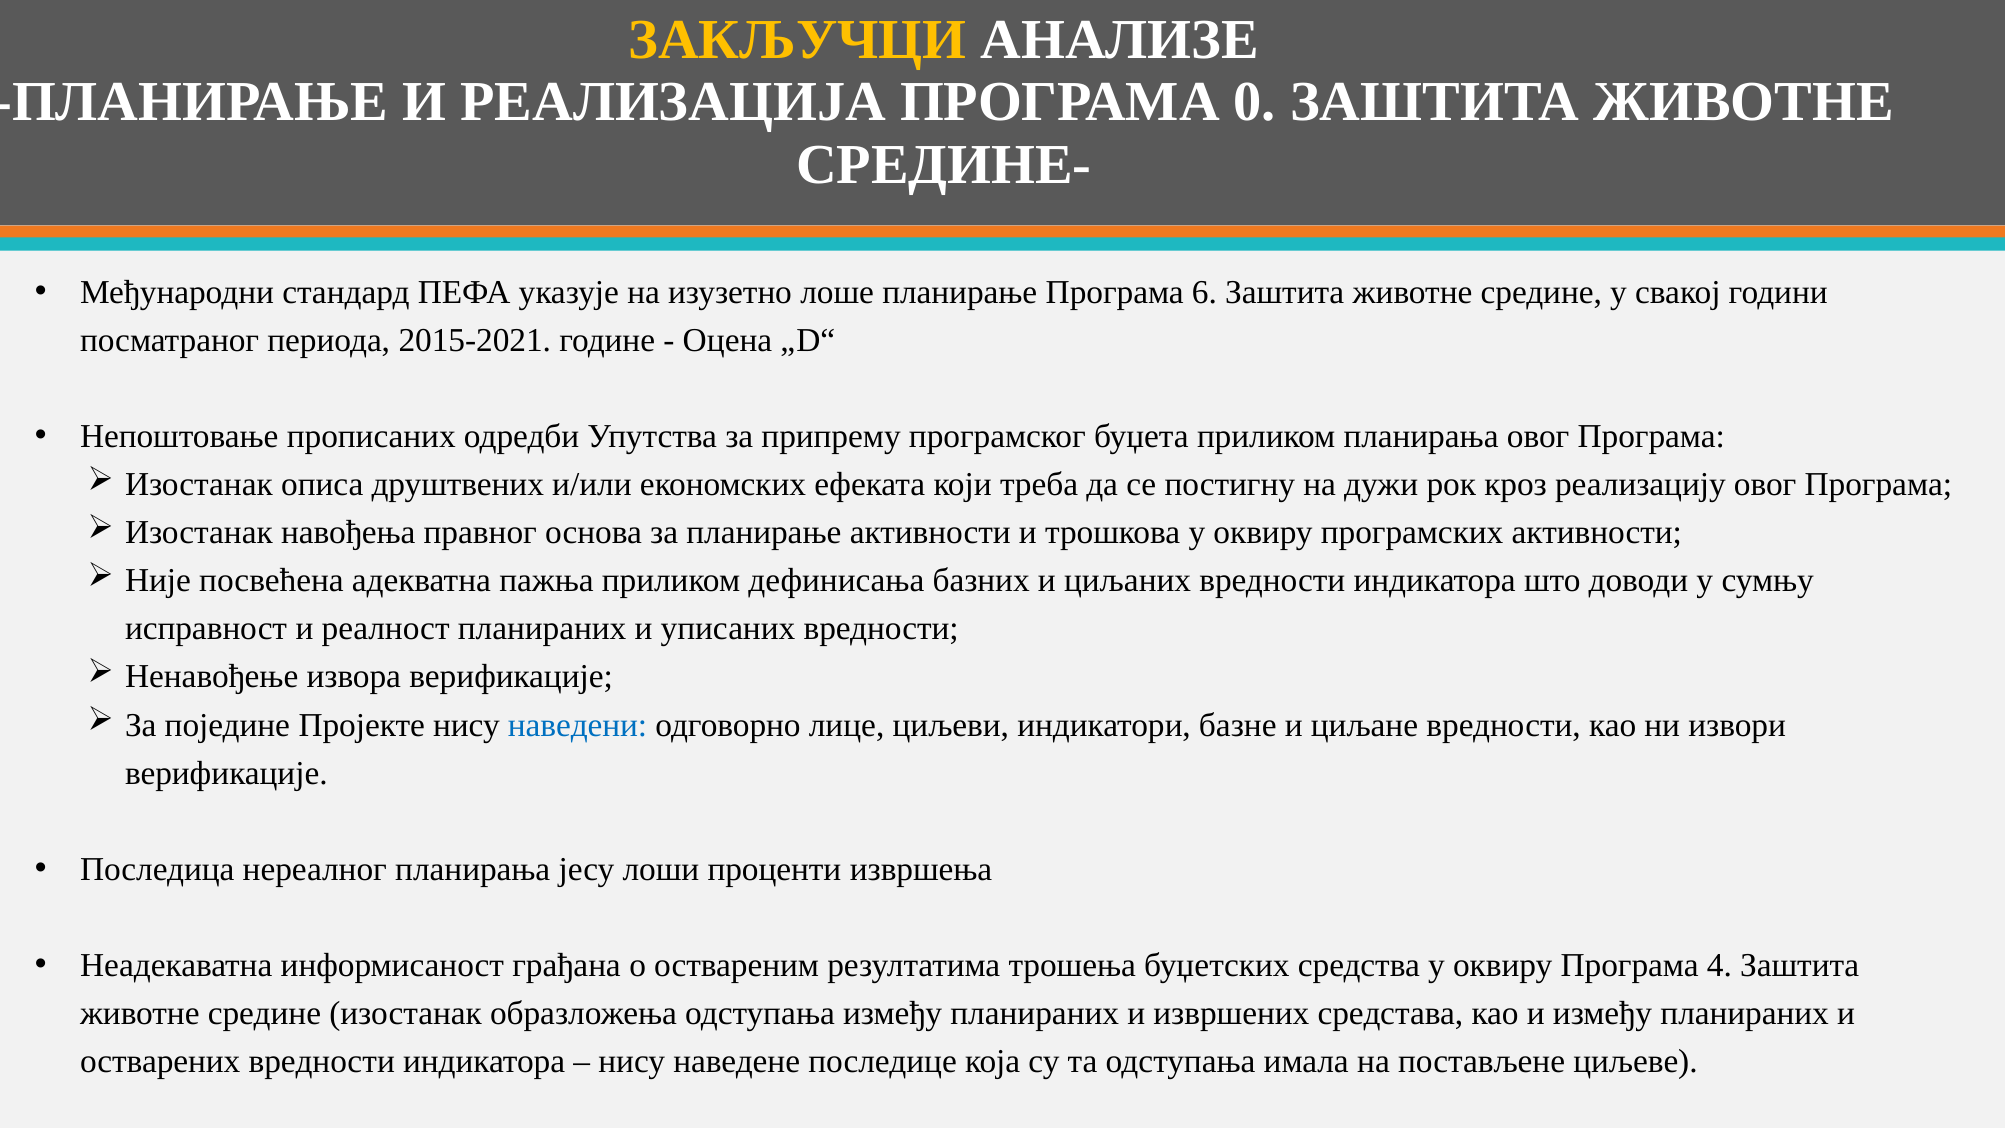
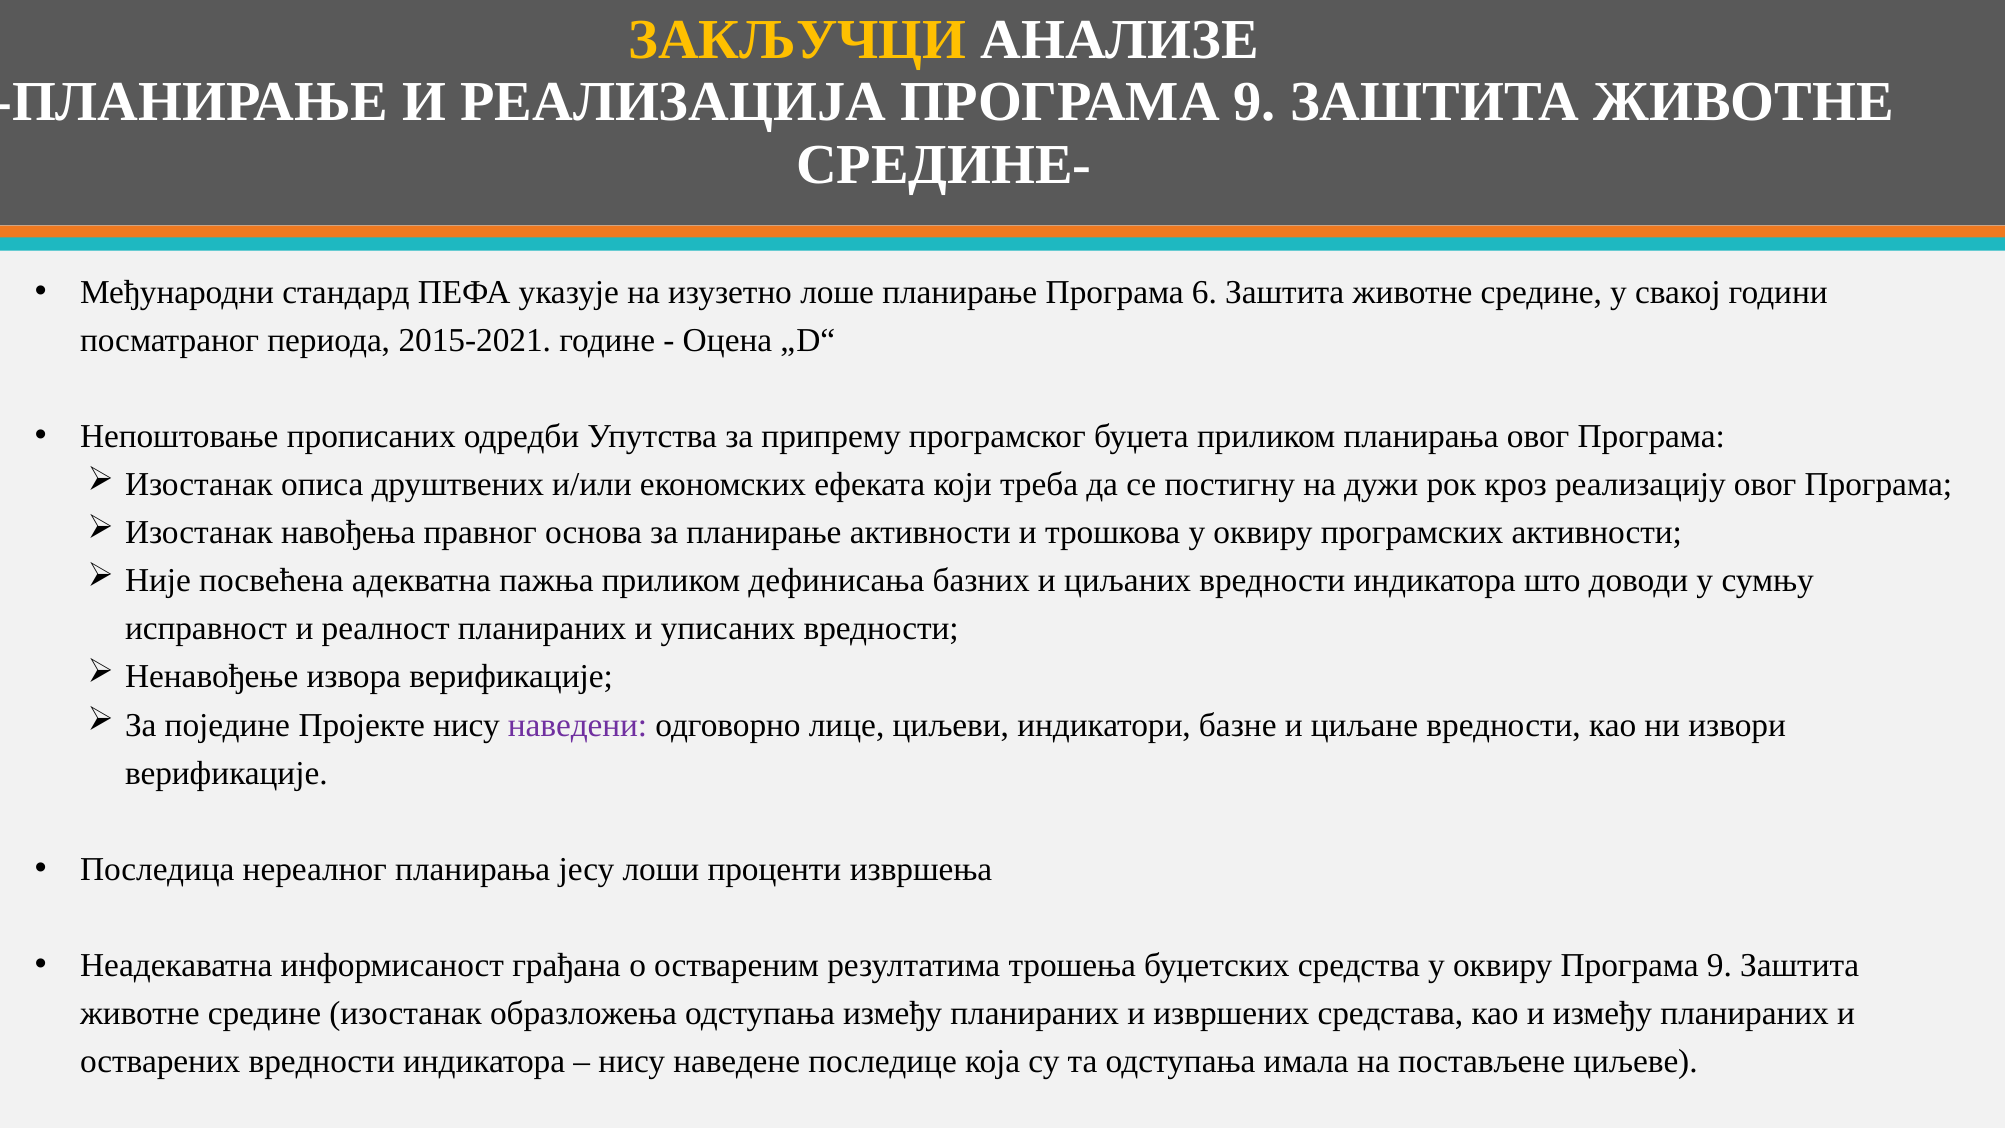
РЕАЛИЗАЦИЈА ПРОГРАМА 0: 0 -> 9
наведени colour: blue -> purple
оквиру Програма 4: 4 -> 9
